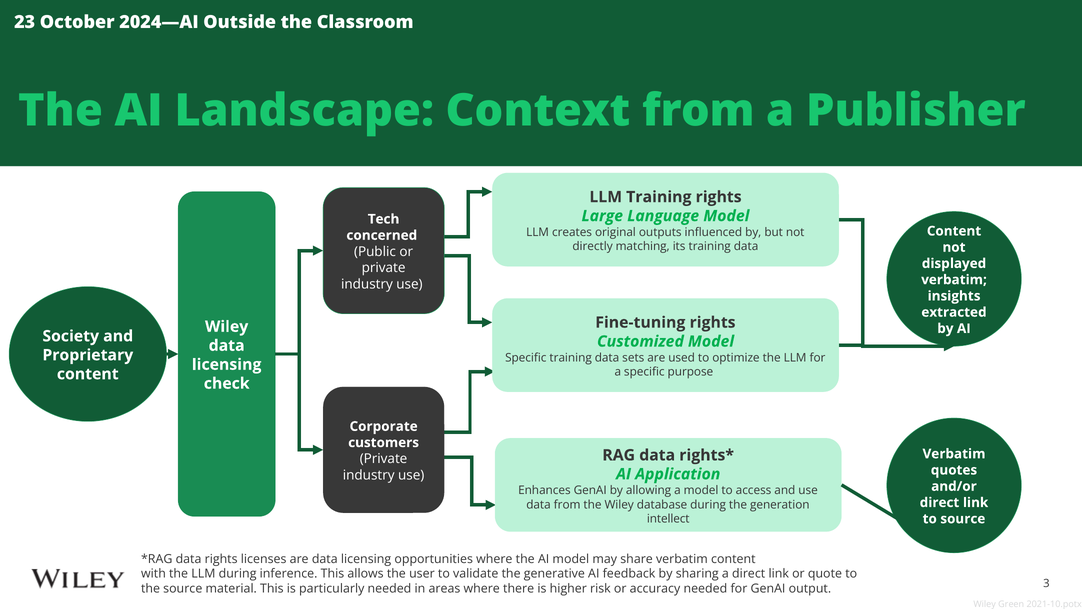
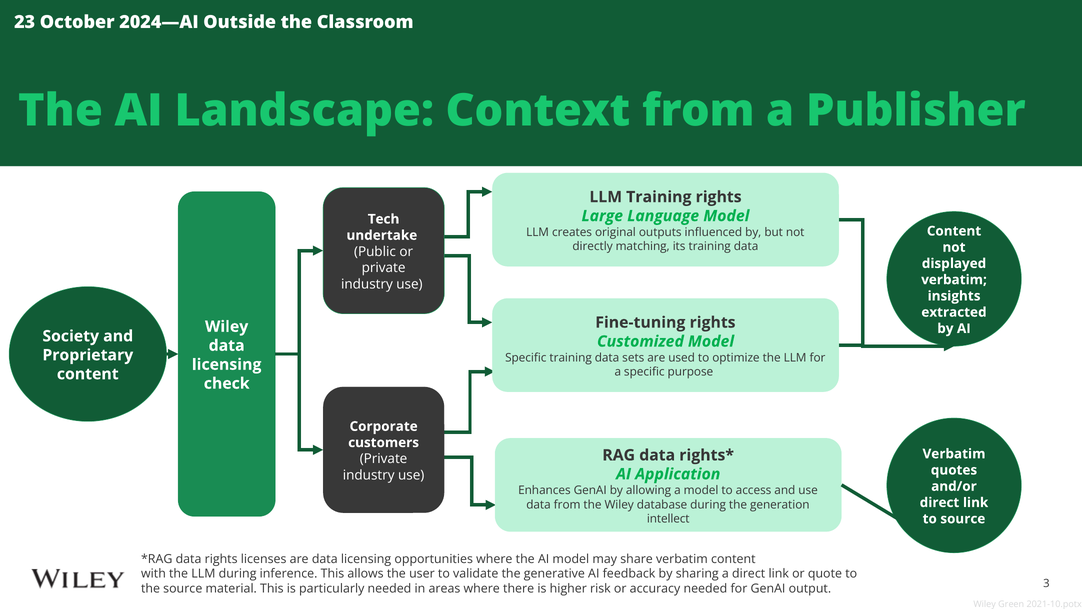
concerned: concerned -> undertake
